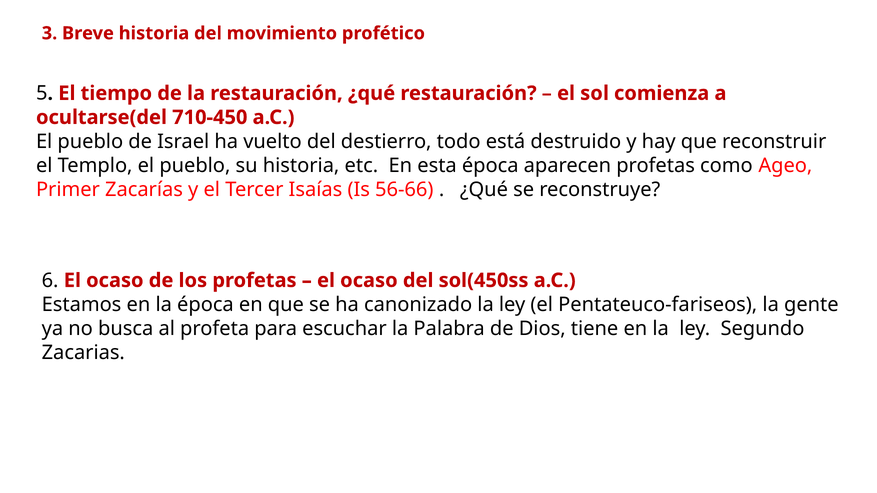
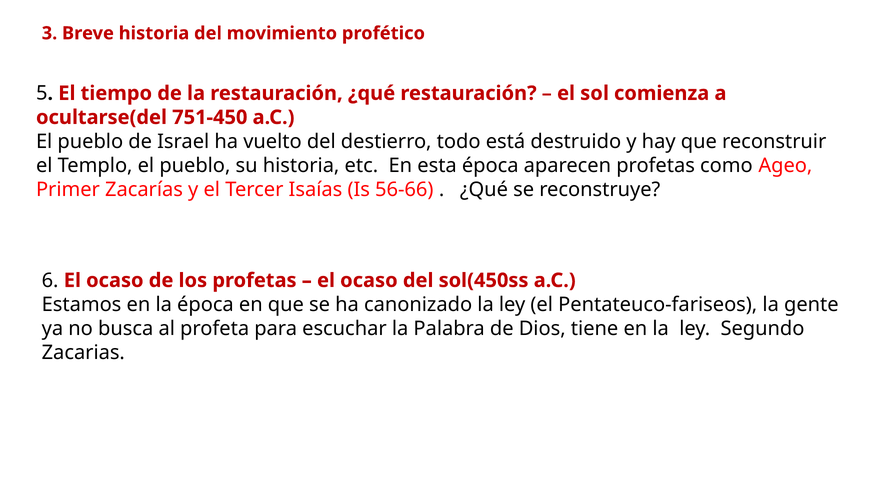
710-450: 710-450 -> 751-450
